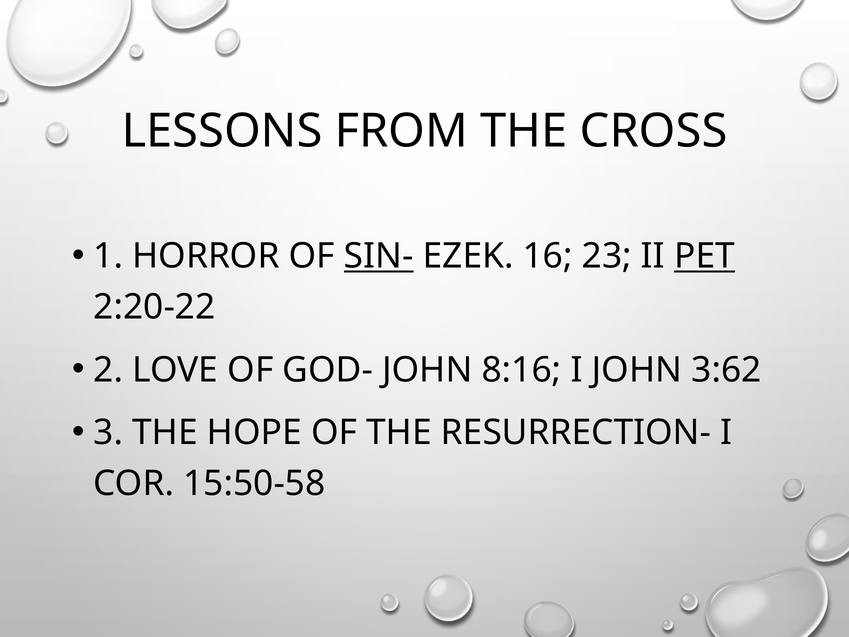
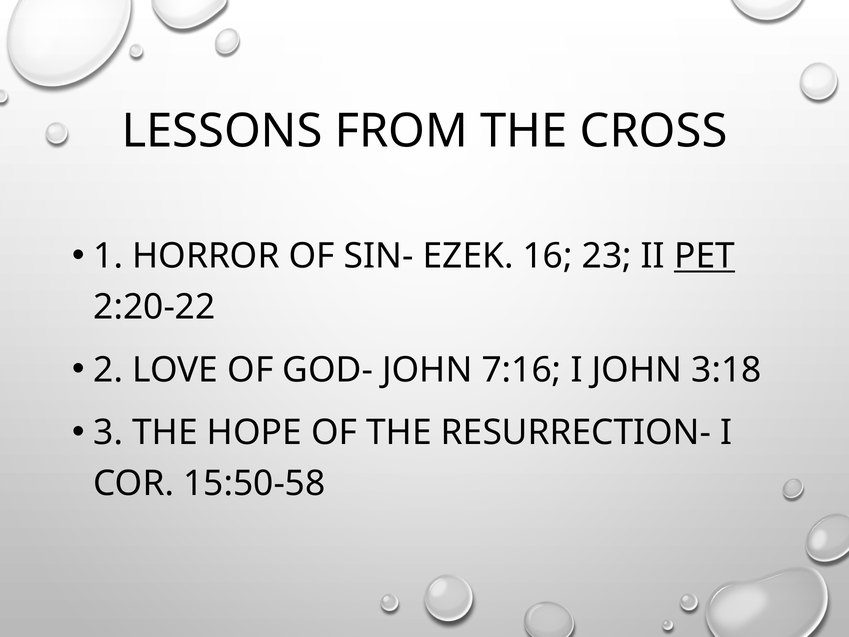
SIN- underline: present -> none
8:16: 8:16 -> 7:16
3:62: 3:62 -> 3:18
